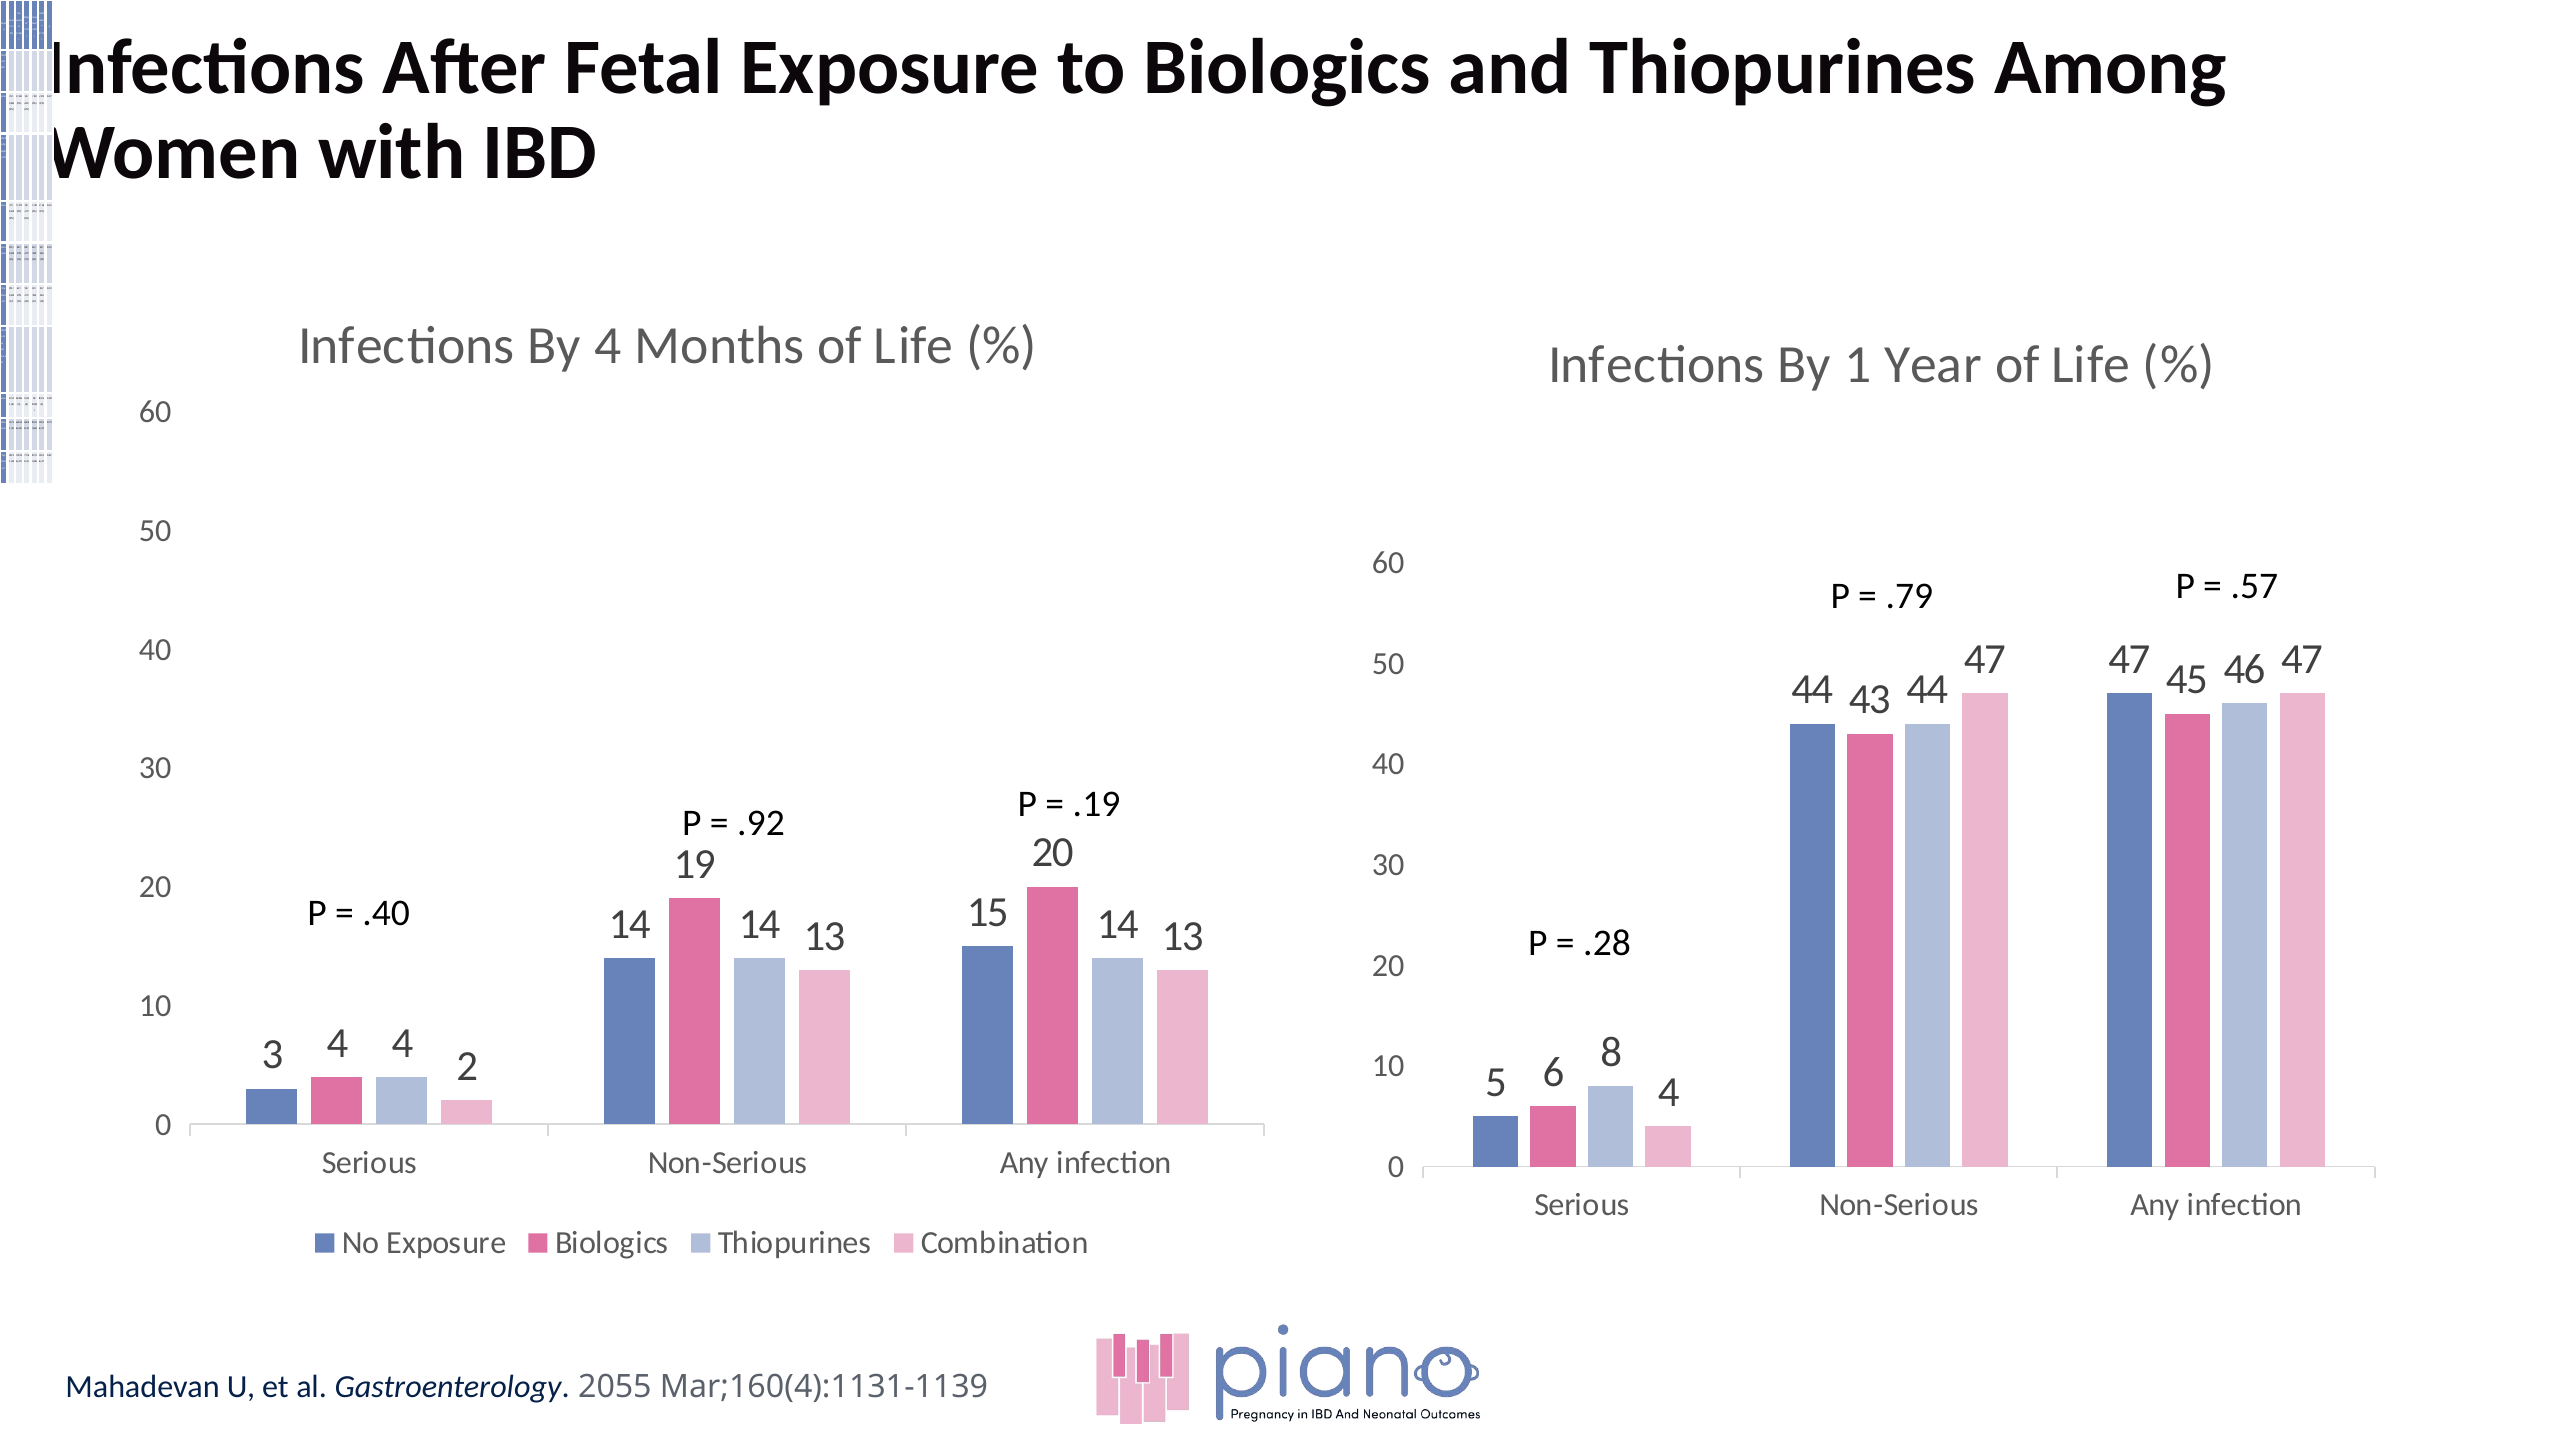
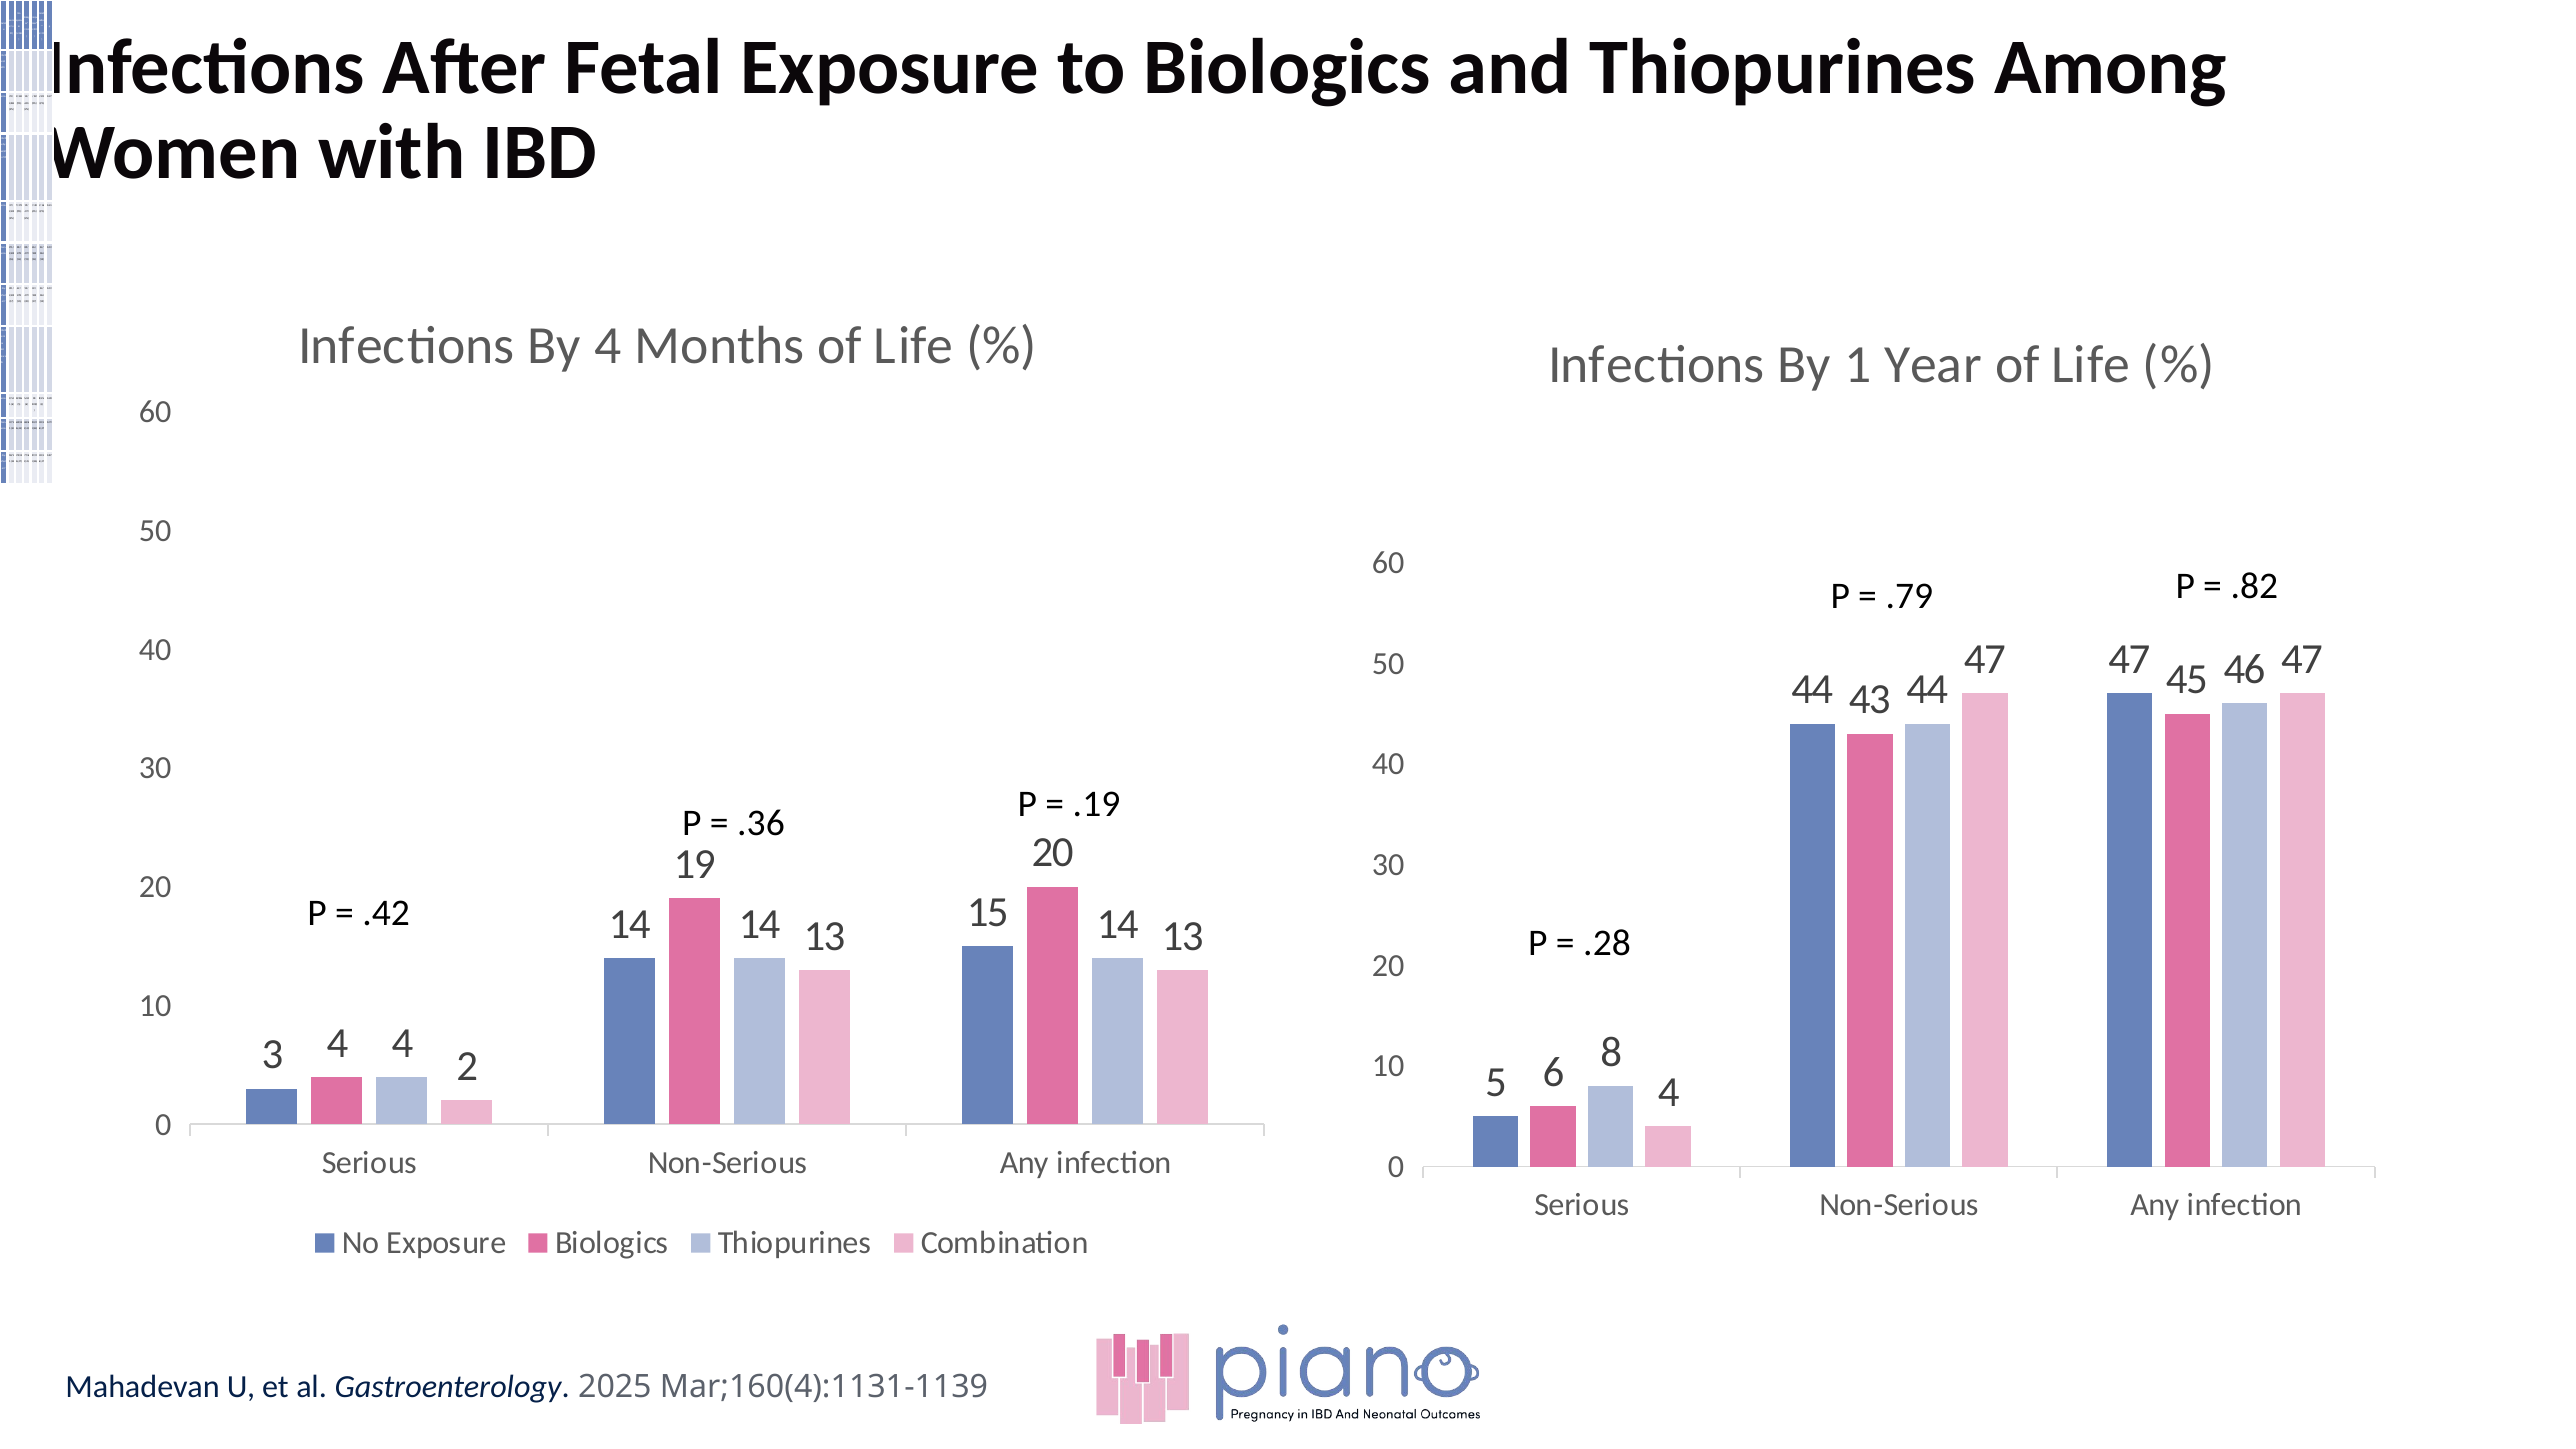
.57: .57 -> .82
.92: .92 -> .36
.40: .40 -> .42
2055: 2055 -> 2025
